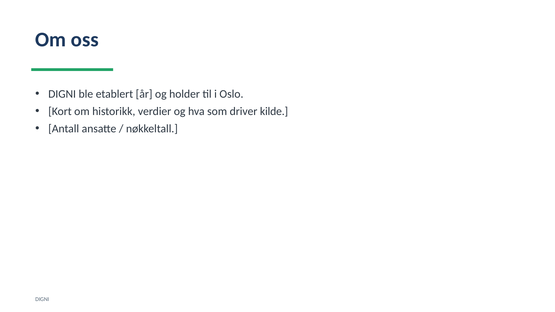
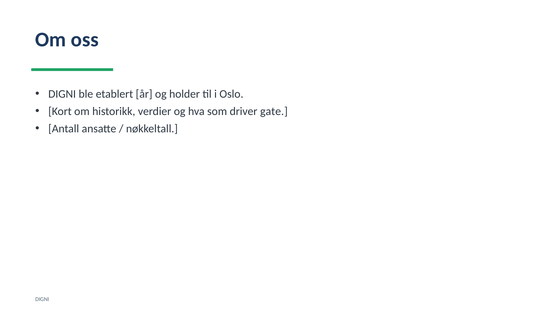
kilde: kilde -> gate
